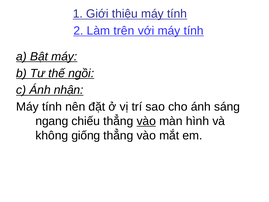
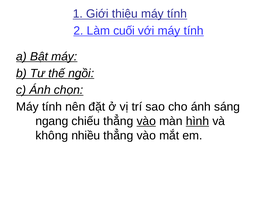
trên: trên -> cuối
nhận: nhận -> chọn
hình underline: none -> present
giống: giống -> nhiều
